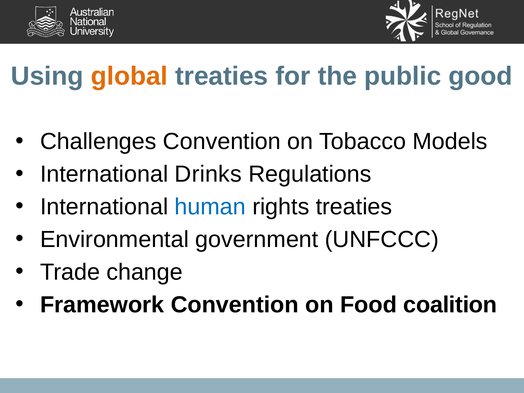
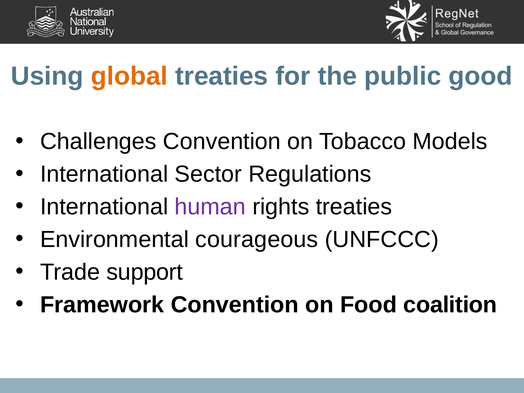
Drinks: Drinks -> Sector
human colour: blue -> purple
government: government -> courageous
change: change -> support
